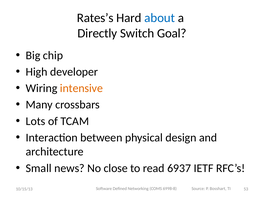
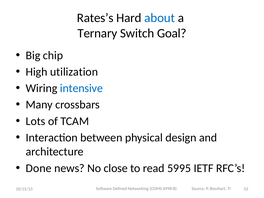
Directly: Directly -> Ternary
developer: developer -> utilization
intensive colour: orange -> blue
Small: Small -> Done
6937: 6937 -> 5995
